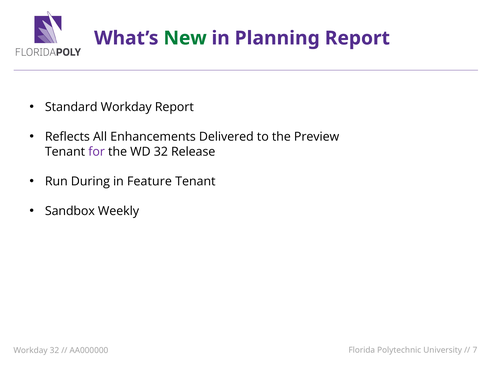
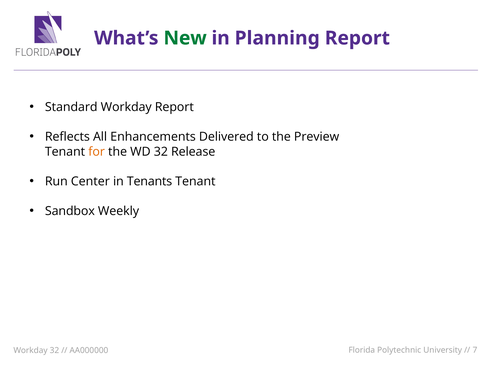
for colour: purple -> orange
During: During -> Center
Feature: Feature -> Tenants
